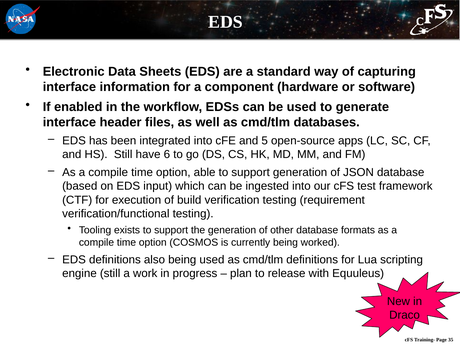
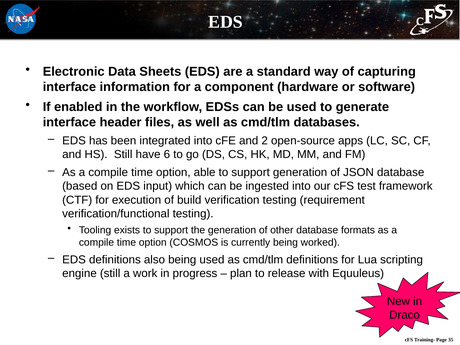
5: 5 -> 2
